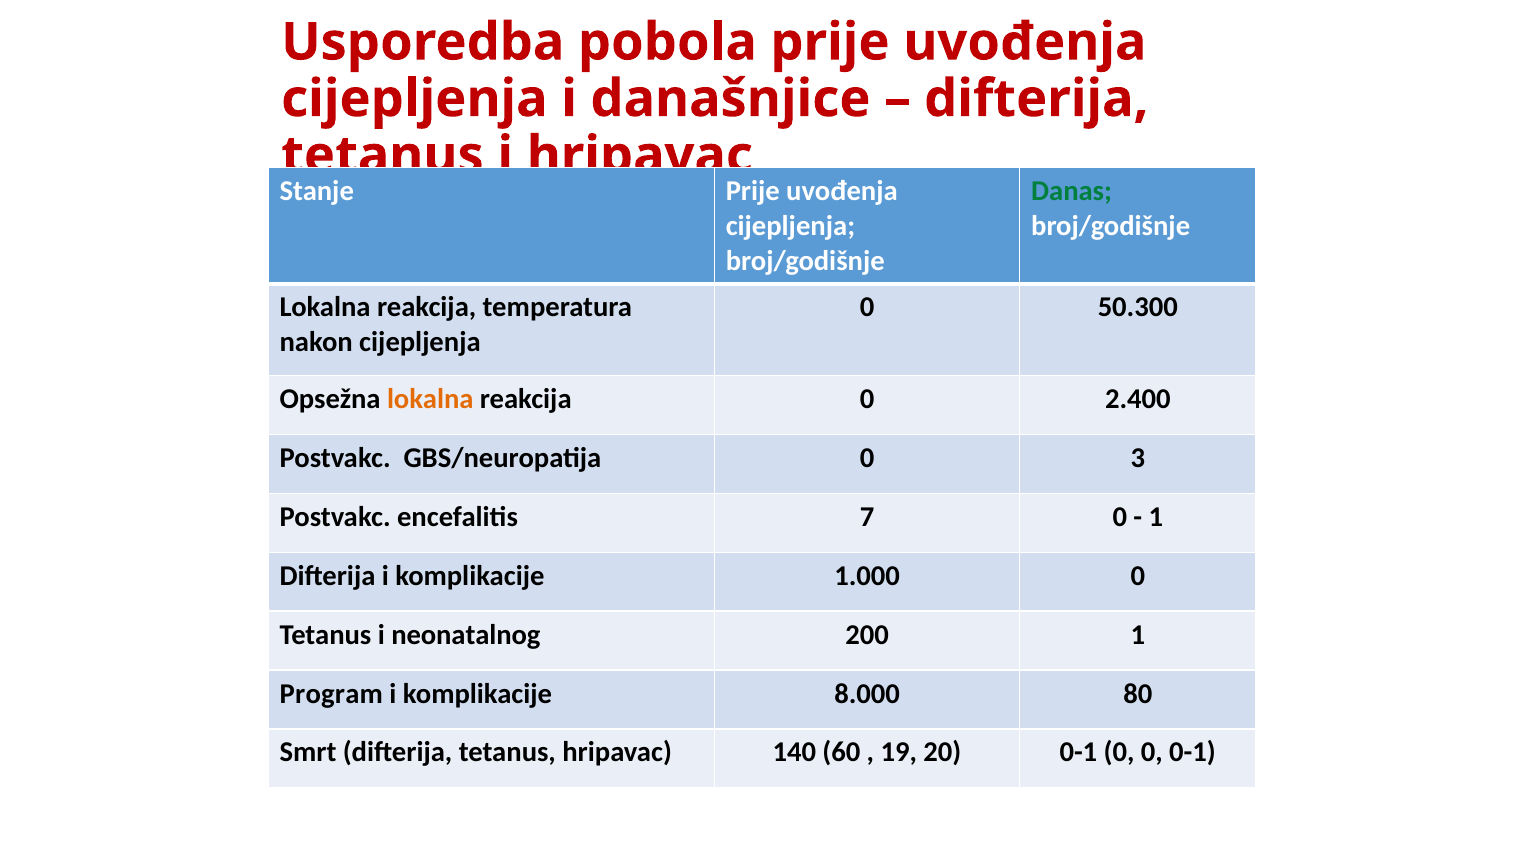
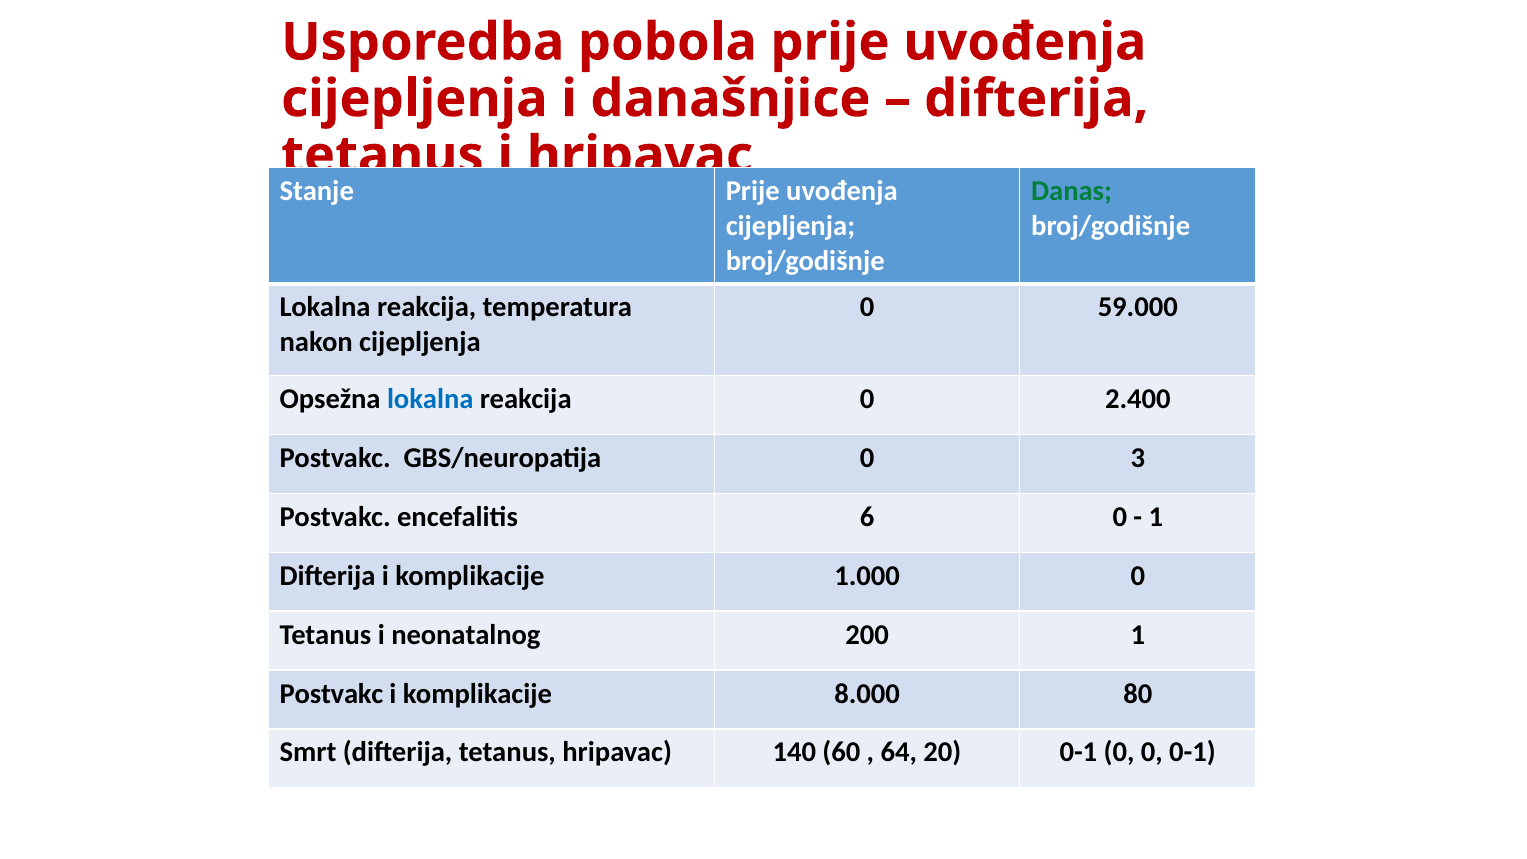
50.300: 50.300 -> 59.000
lokalna at (430, 399) colour: orange -> blue
7: 7 -> 6
Program at (331, 694): Program -> Postvakc
19: 19 -> 64
